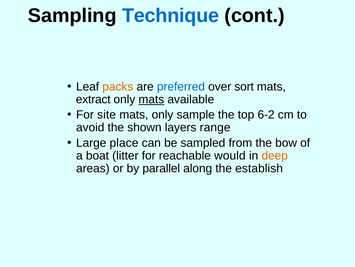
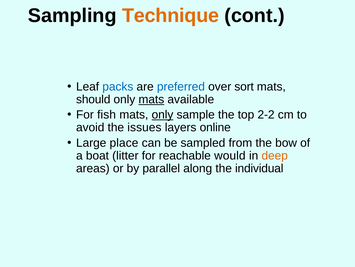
Technique colour: blue -> orange
packs colour: orange -> blue
extract: extract -> should
site: site -> fish
only at (162, 114) underline: none -> present
6-2: 6-2 -> 2-2
shown: shown -> issues
range: range -> online
establish: establish -> individual
